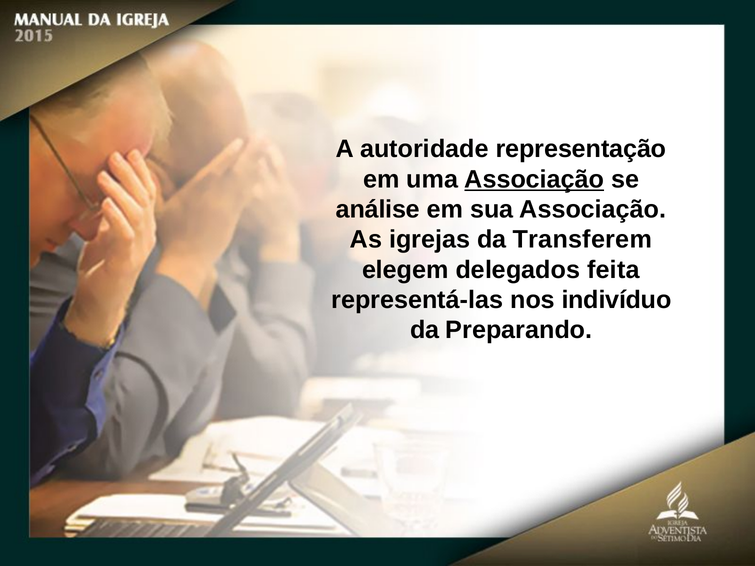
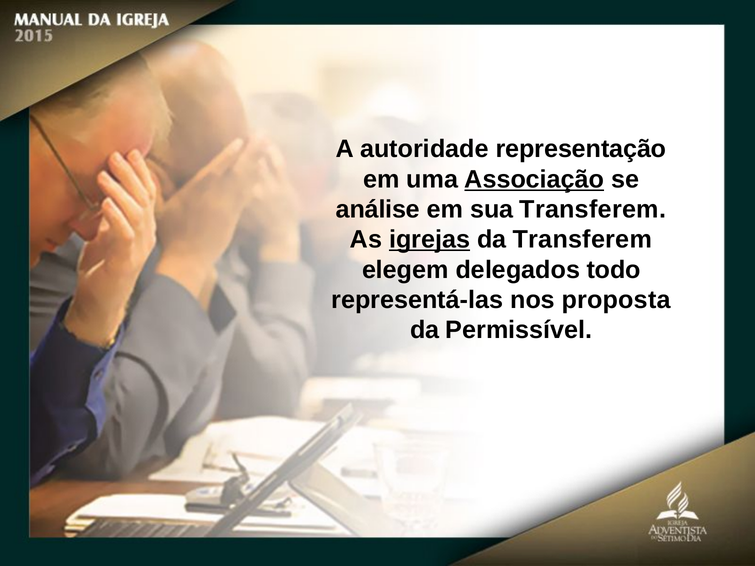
sua Associação: Associação -> Transferem
igrejas underline: none -> present
feita: feita -> todo
indivíduo: indivíduo -> proposta
Preparando: Preparando -> Permissível
